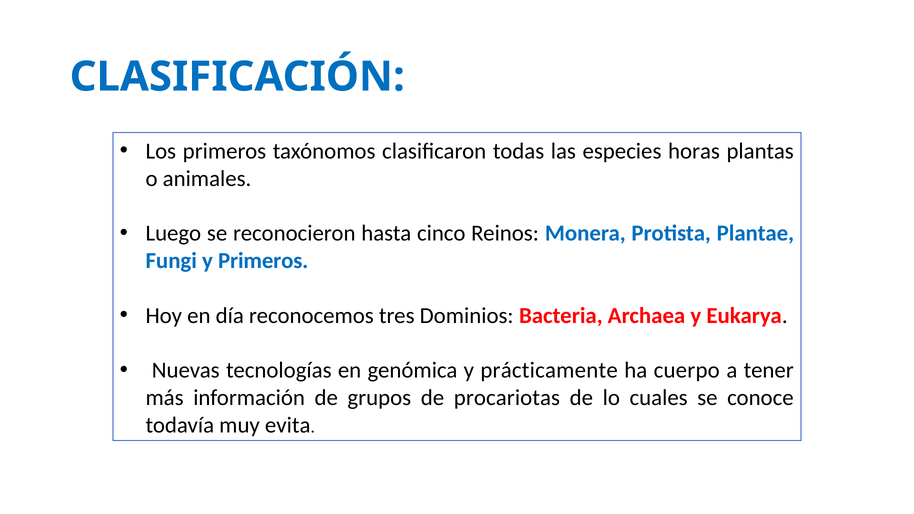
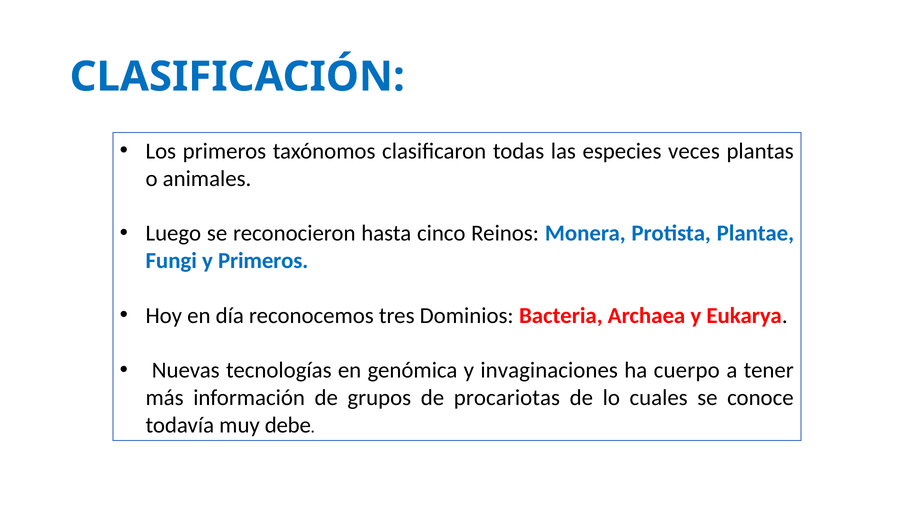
horas: horas -> veces
prácticamente: prácticamente -> invaginaciones
evita: evita -> debe
